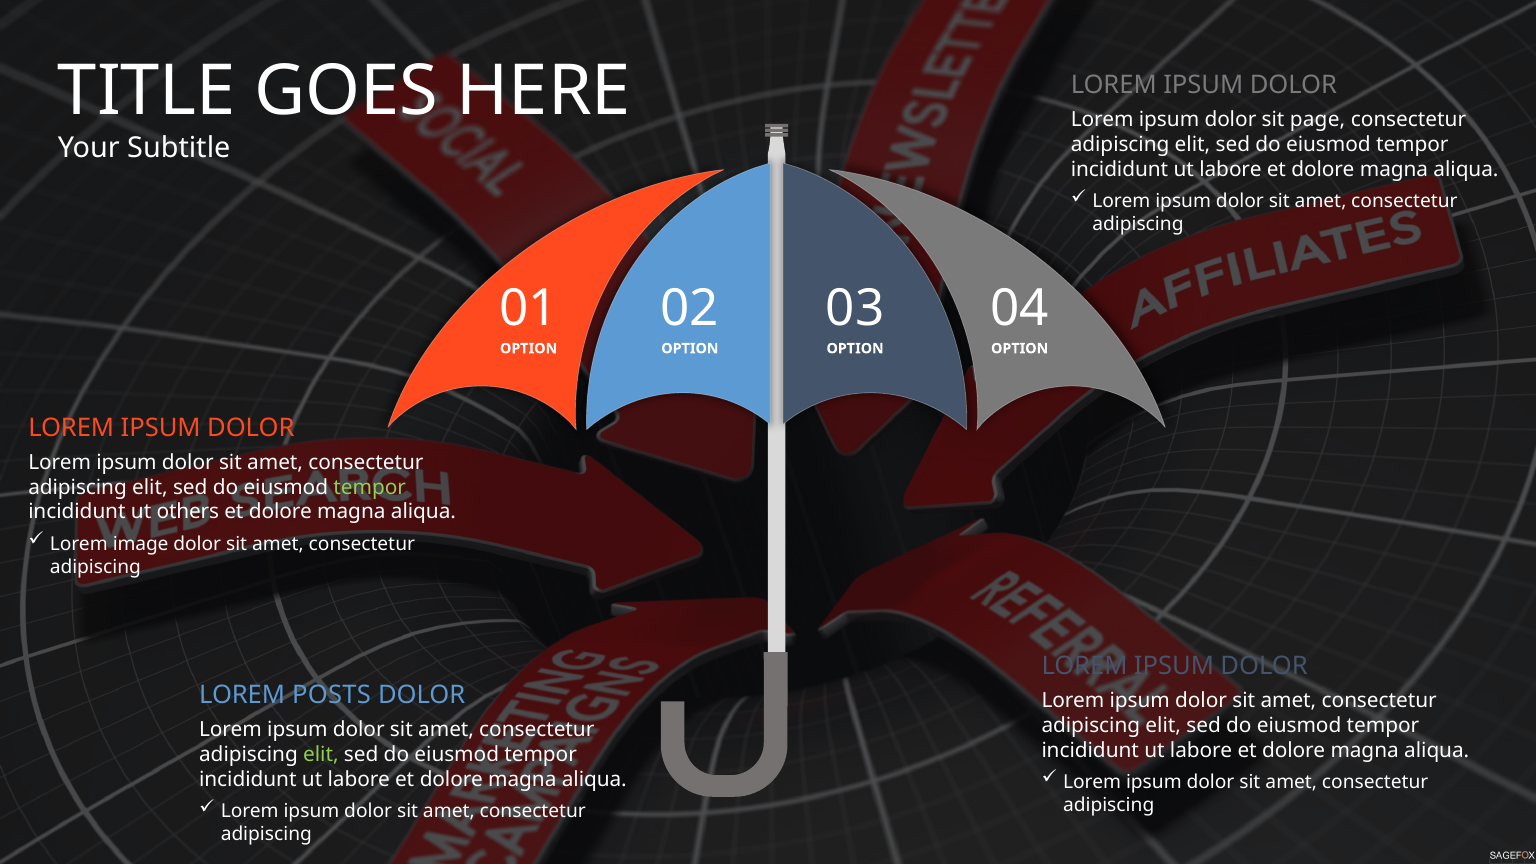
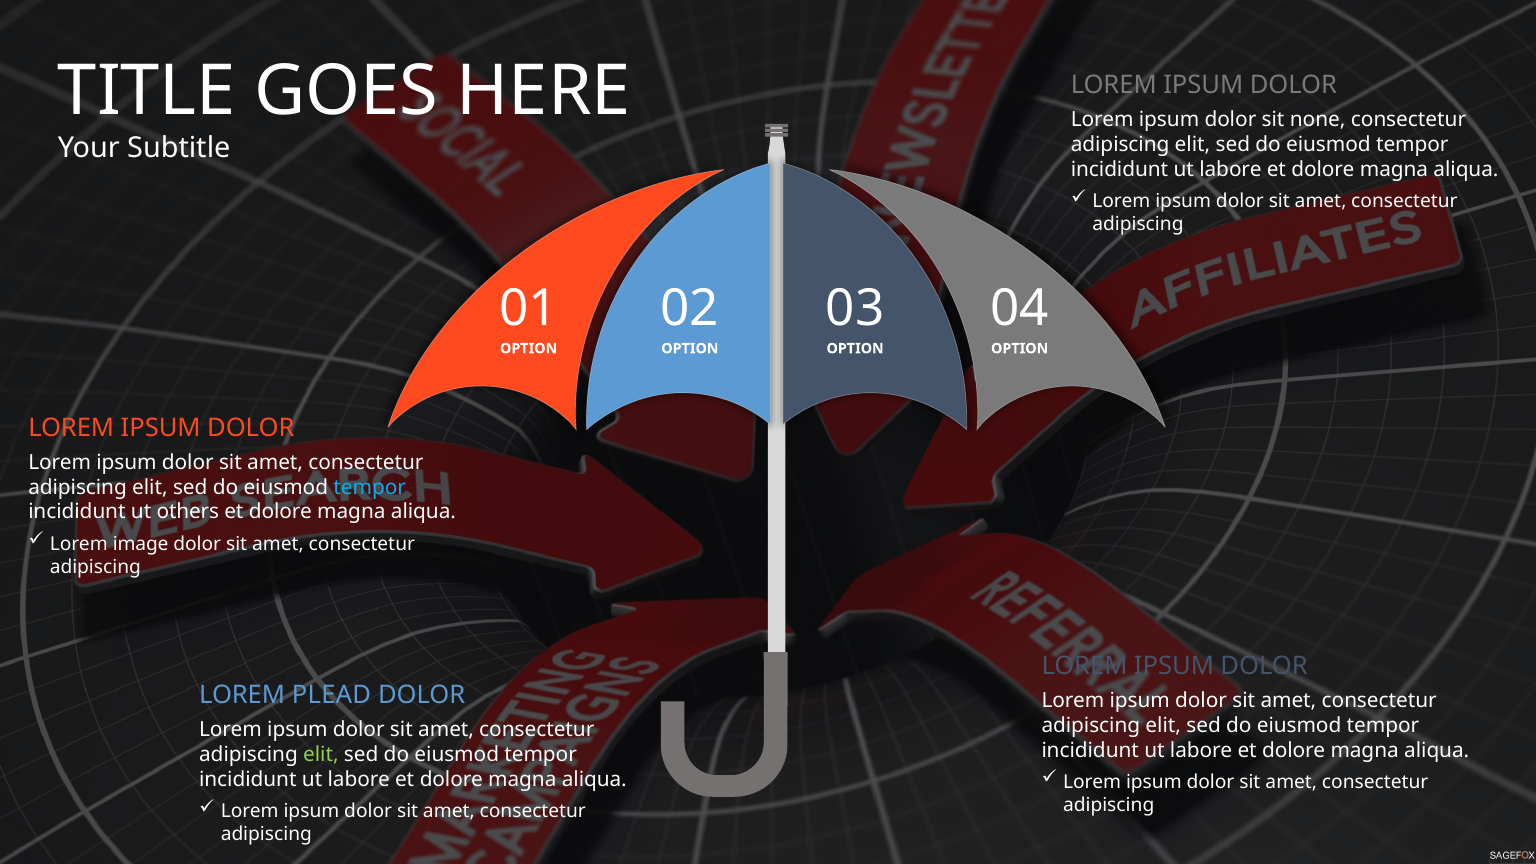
page: page -> none
tempor at (370, 487) colour: light green -> light blue
POSTS: POSTS -> PLEAD
